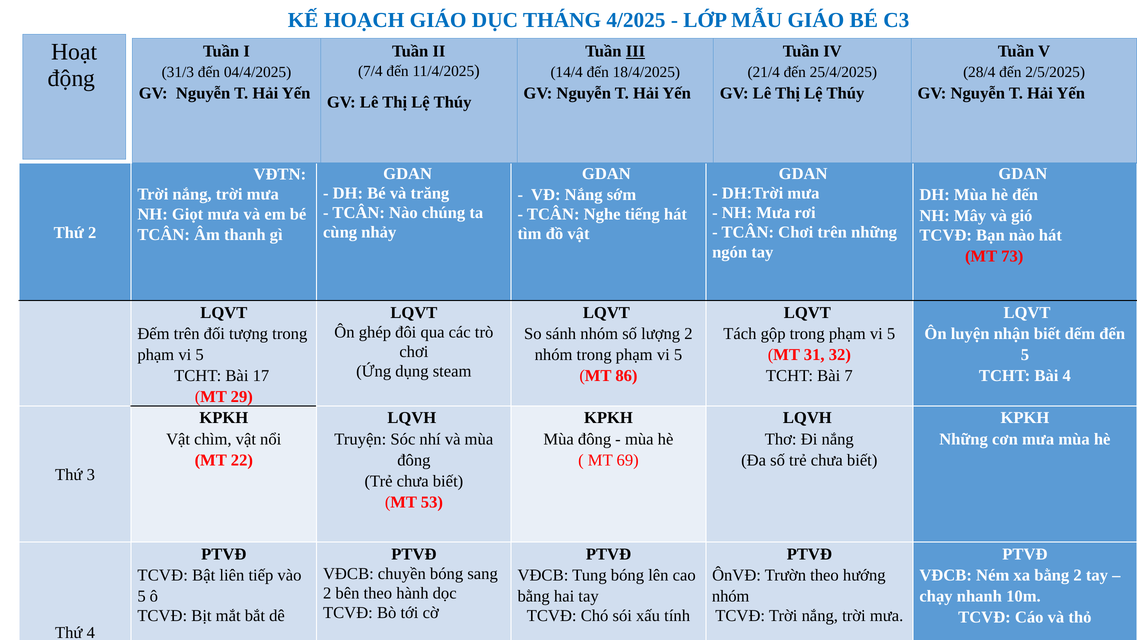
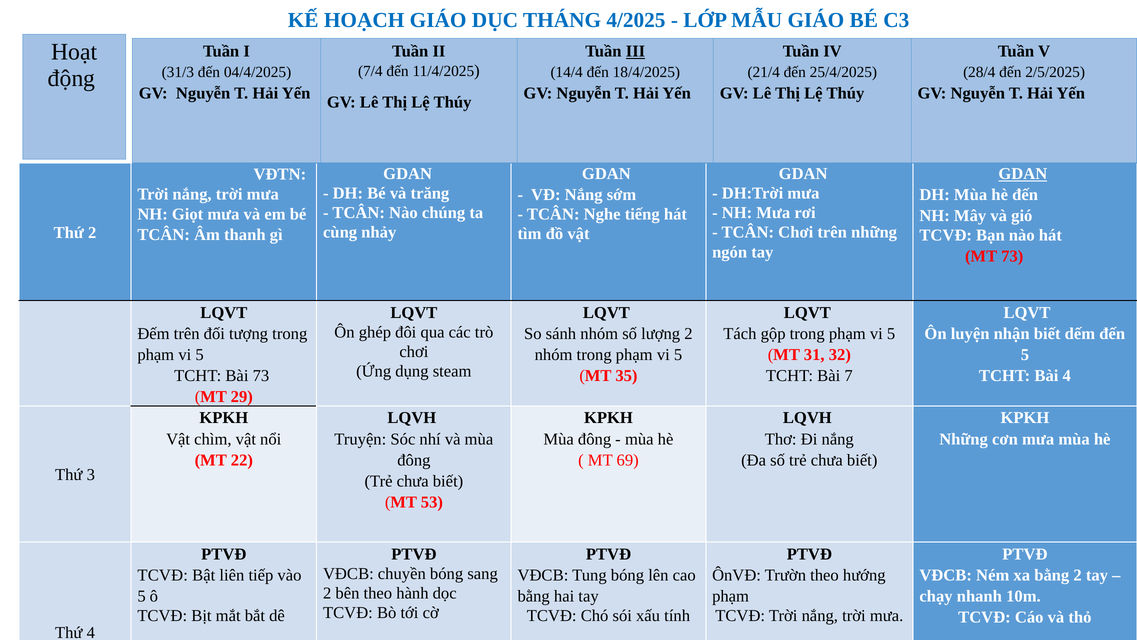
GDAN at (1023, 174) underline: none -> present
Bài 17: 17 -> 73
86 at (626, 376): 86 -> 35
nhóm at (731, 596): nhóm -> phạm
